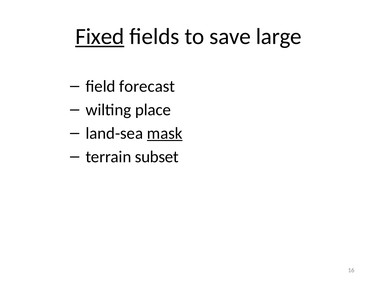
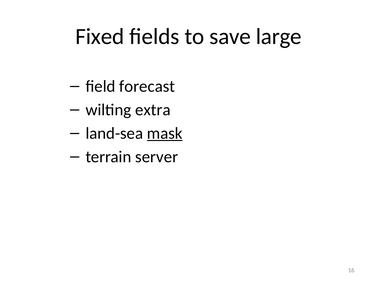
Fixed underline: present -> none
place: place -> extra
subset: subset -> server
